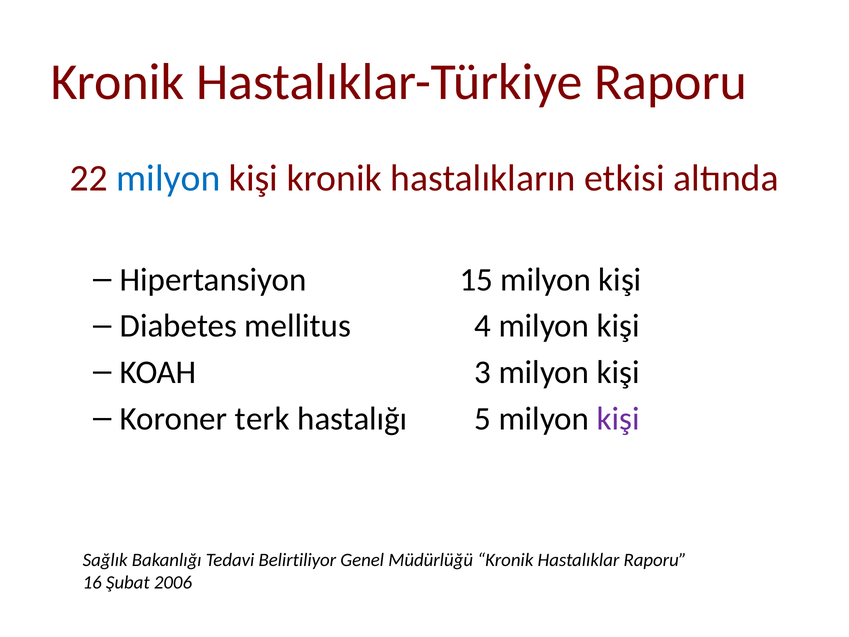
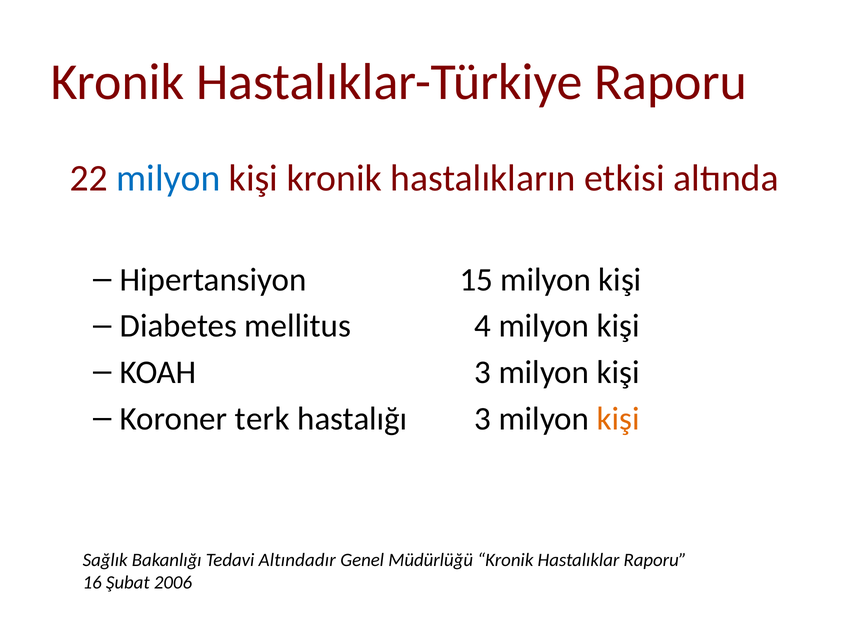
hastalığı 5: 5 -> 3
kişi at (618, 418) colour: purple -> orange
Belirtiliyor: Belirtiliyor -> Altındadır
